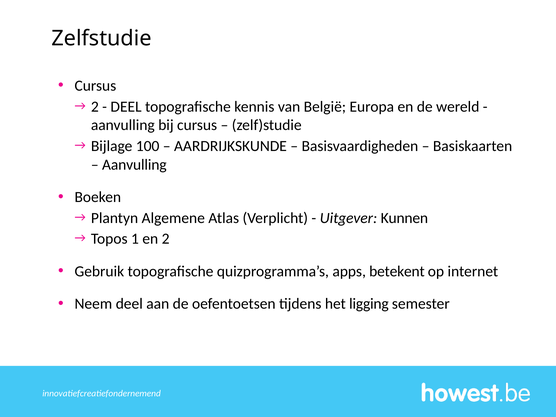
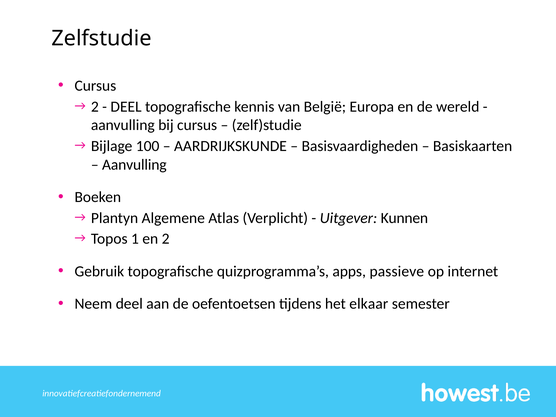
betekent: betekent -> passieve
ligging: ligging -> elkaar
